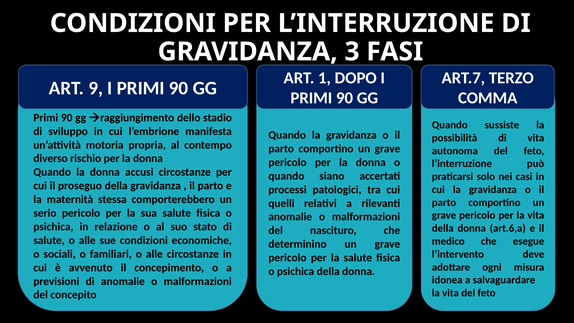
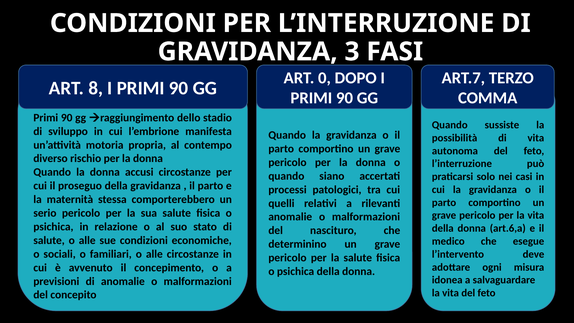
1: 1 -> 0
9: 9 -> 8
